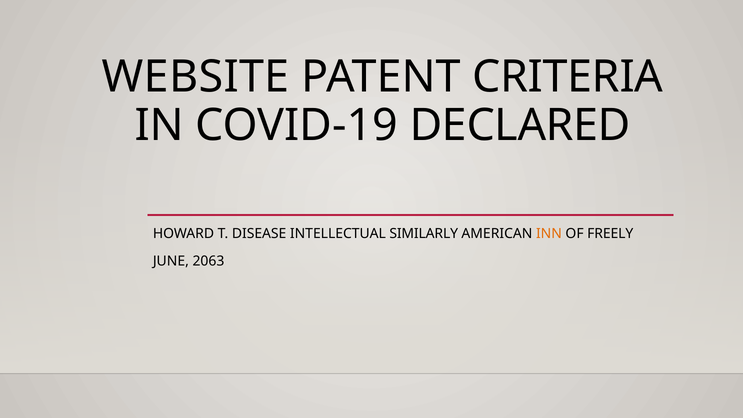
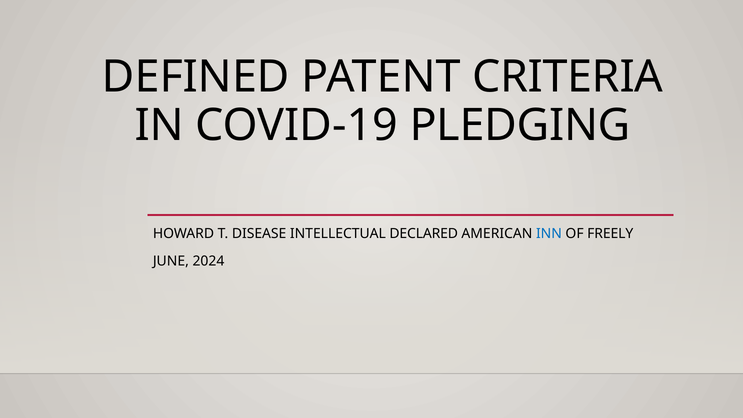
WEBSITE: WEBSITE -> DEFINED
DECLARED: DECLARED -> PLEDGING
SIMILARLY: SIMILARLY -> DECLARED
INN colour: orange -> blue
2063: 2063 -> 2024
